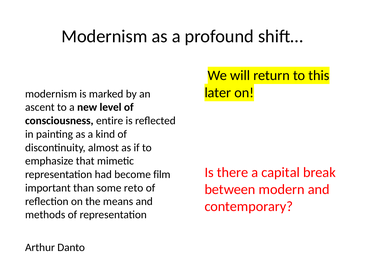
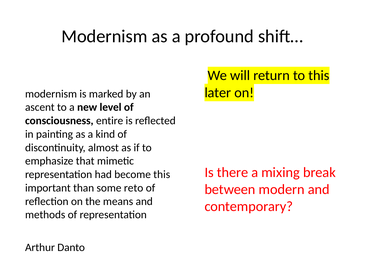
capital: capital -> mixing
become film: film -> this
